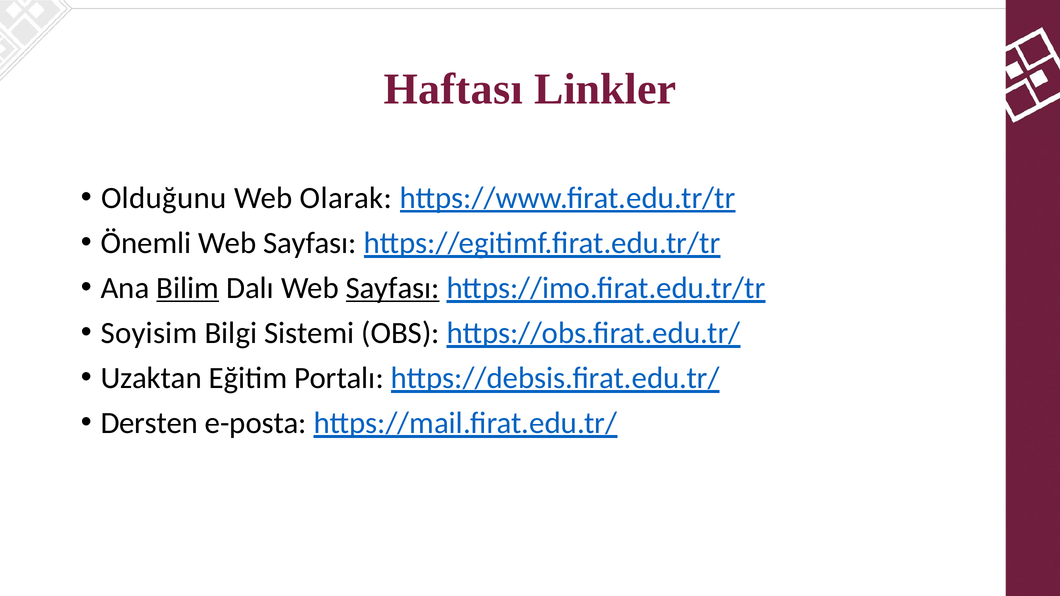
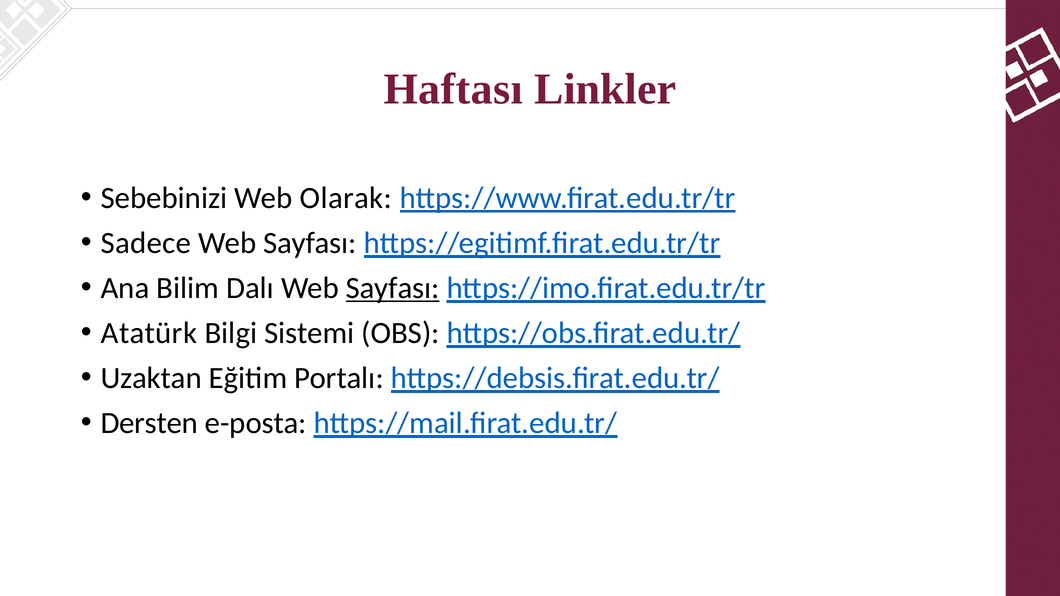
Olduğunu: Olduğunu -> Sebebinizi
Önemli: Önemli -> Sadece
Bilim underline: present -> none
Soyisim: Soyisim -> Atatürk
